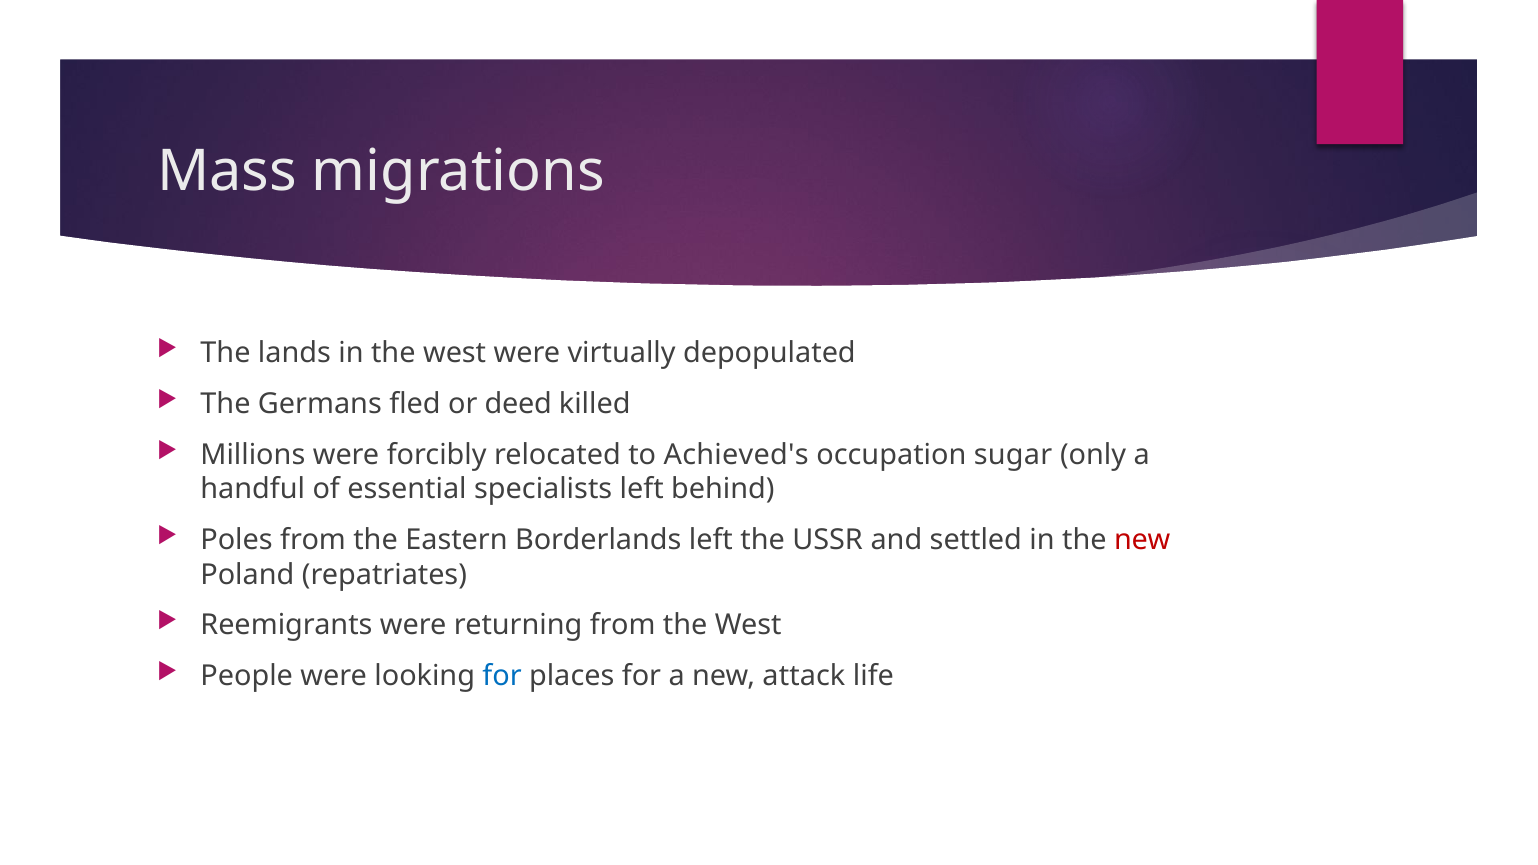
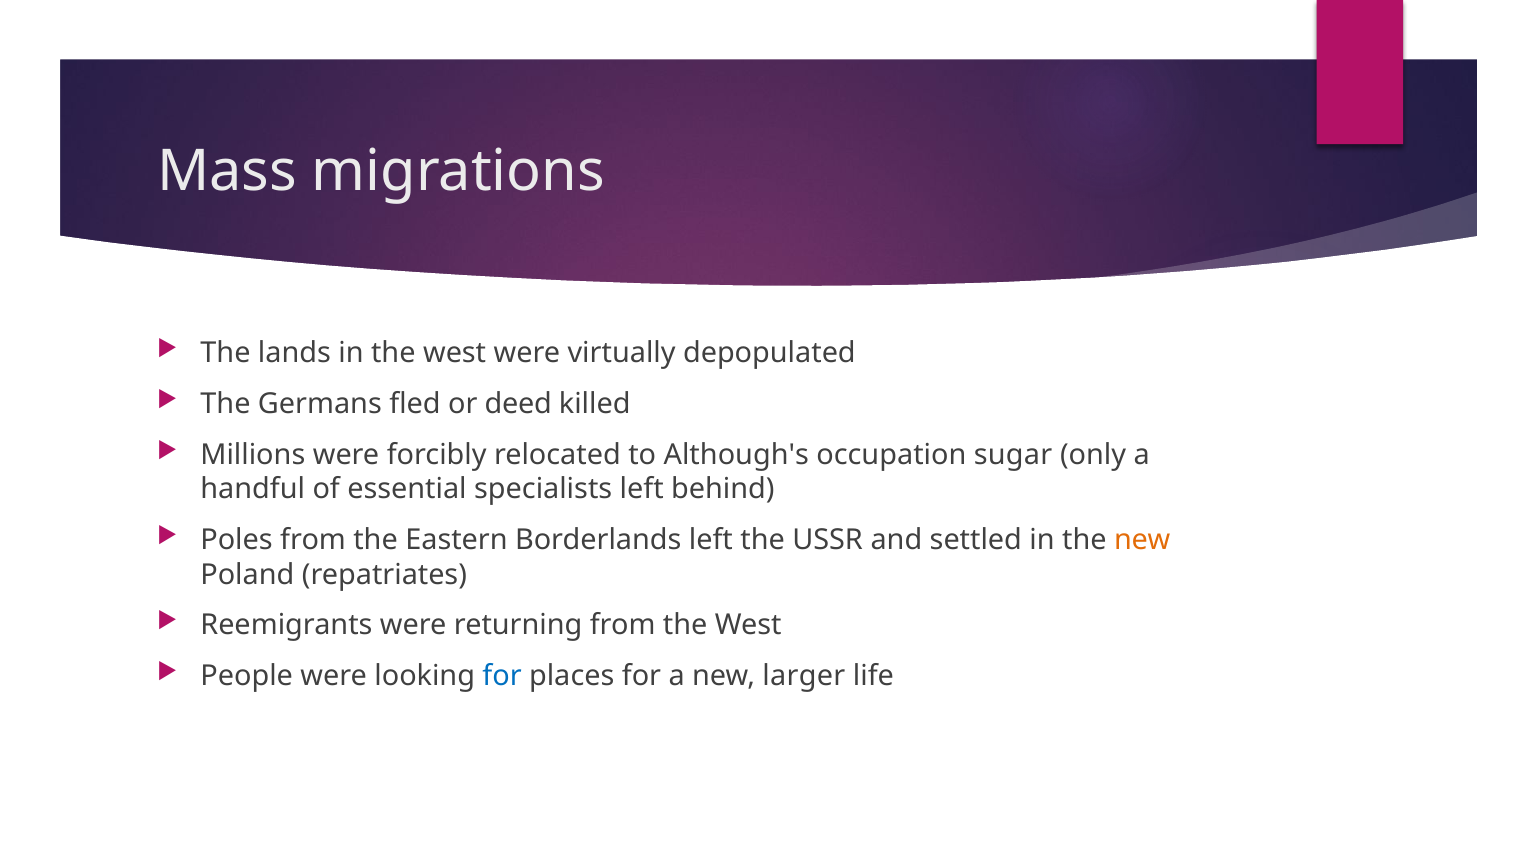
Achieved's: Achieved's -> Although's
new at (1142, 540) colour: red -> orange
attack: attack -> larger
